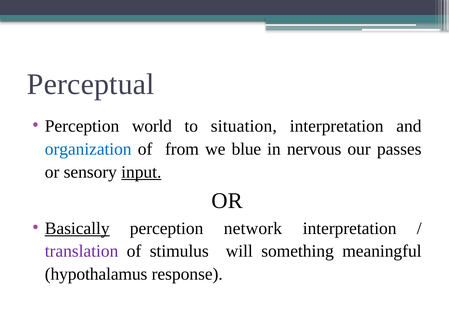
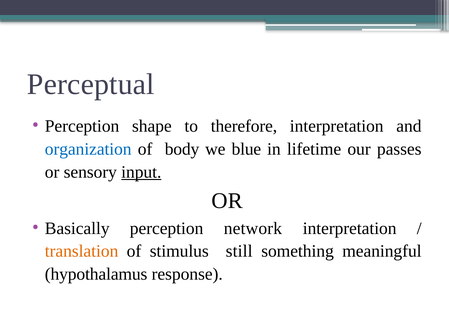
world: world -> shape
situation: situation -> therefore
from: from -> body
nervous: nervous -> lifetime
Basically underline: present -> none
translation colour: purple -> orange
will: will -> still
